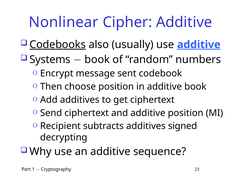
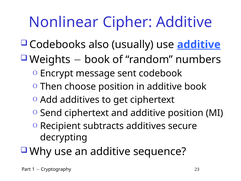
Codebooks underline: present -> none
Systems: Systems -> Weights
signed: signed -> secure
